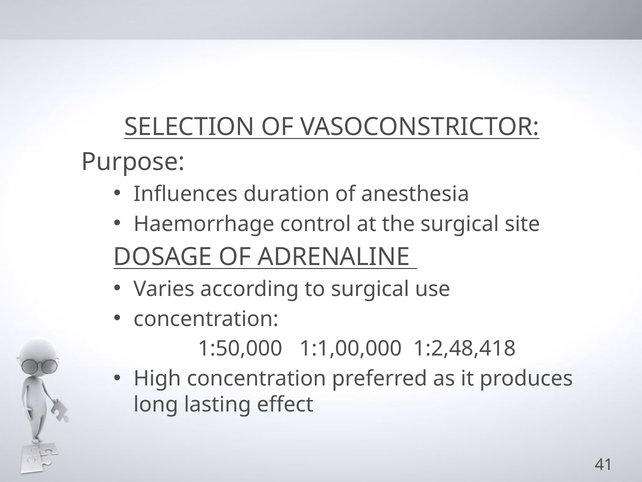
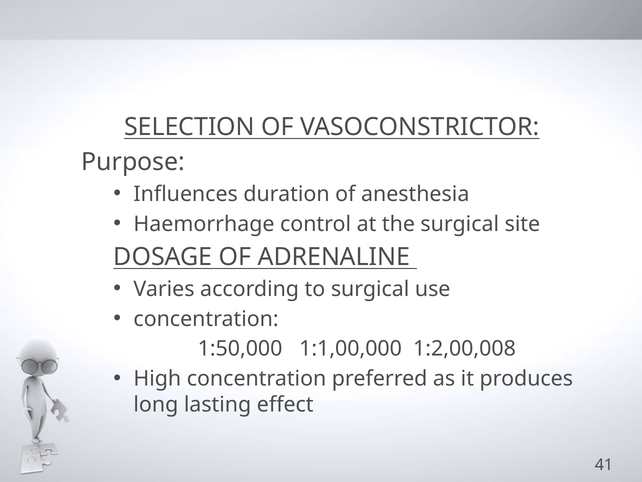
1:2,48,418: 1:2,48,418 -> 1:2,00,008
